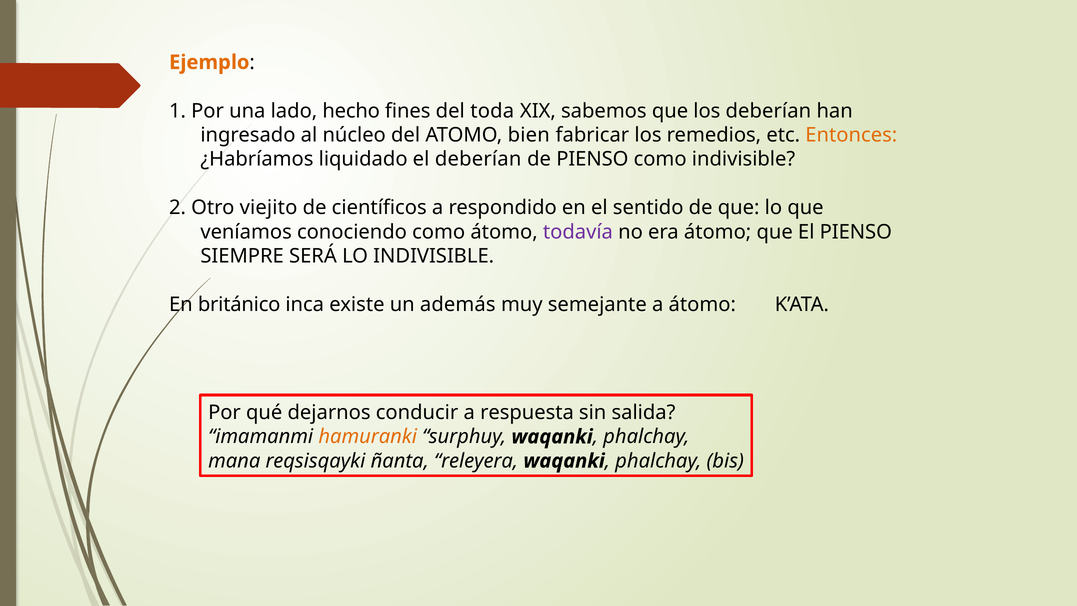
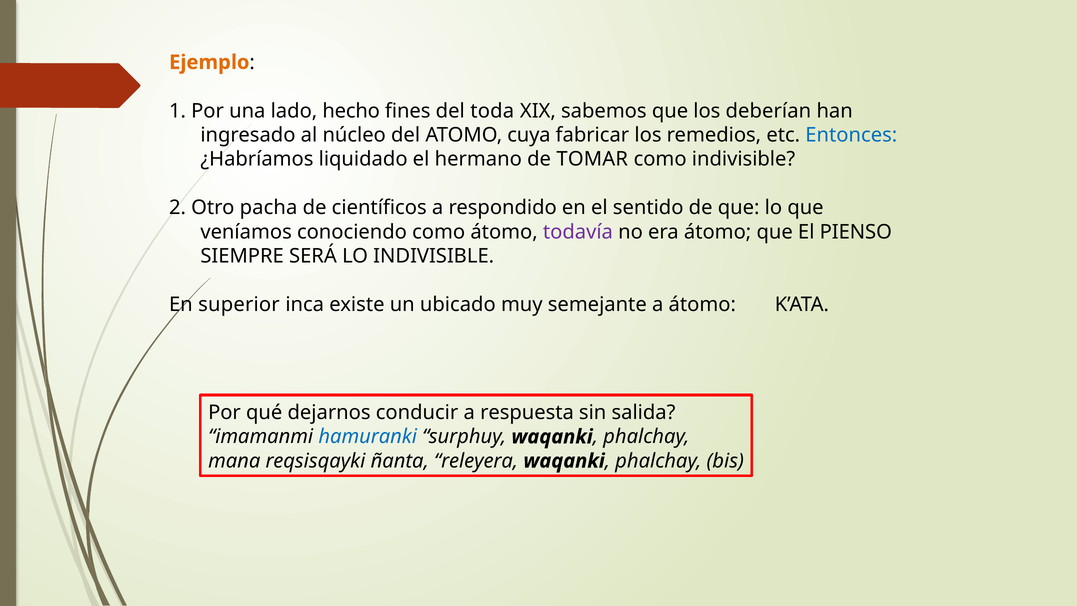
bien: bien -> cuya
Entonces colour: orange -> blue
el deberían: deberían -> hermano
de PIENSO: PIENSO -> TOMAR
viejito: viejito -> pacha
británico: británico -> superior
además: además -> ubicado
hamuranki colour: orange -> blue
